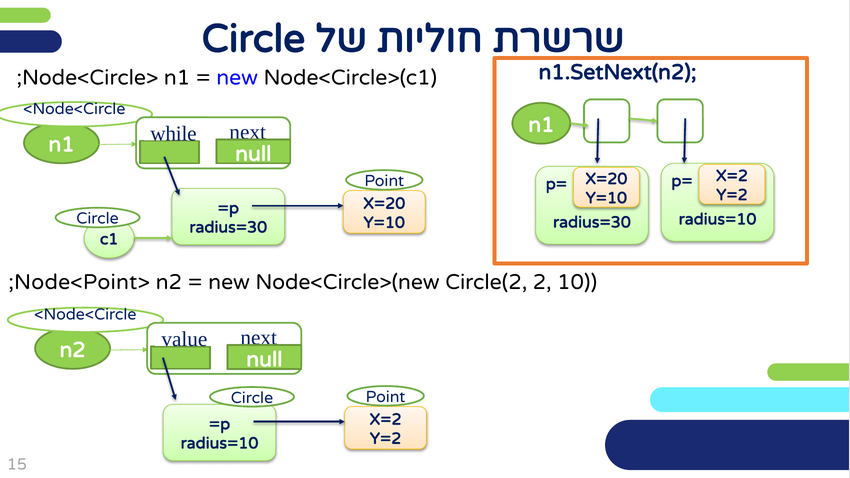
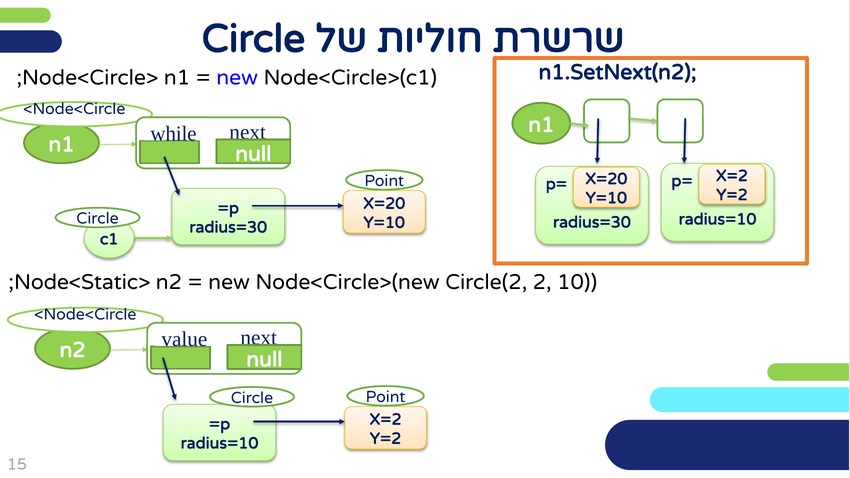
Node<Point>: Node<Point> -> Node<Static>
